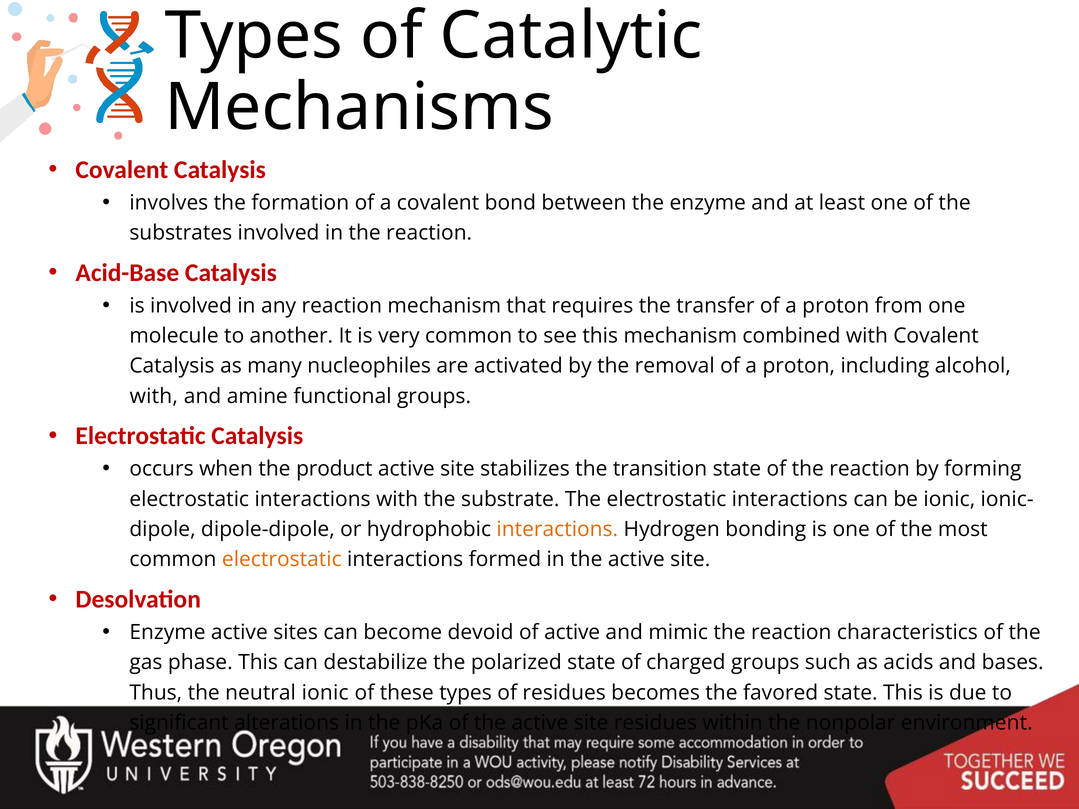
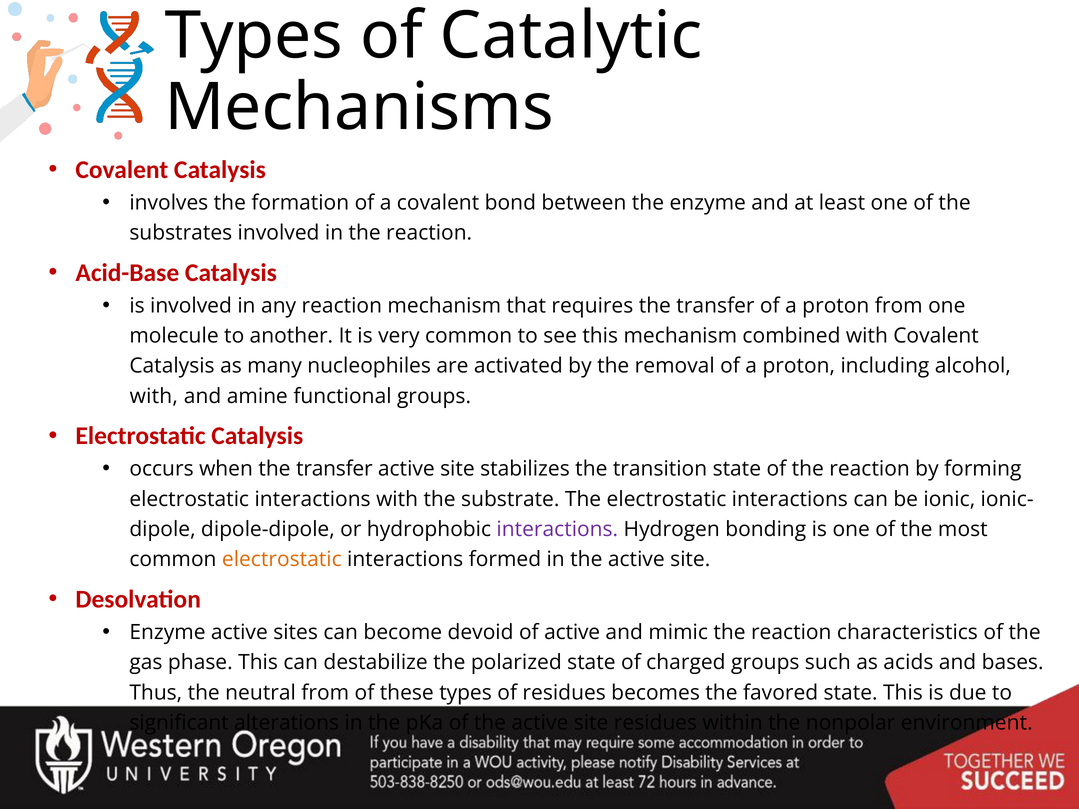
when the product: product -> transfer
interactions at (557, 530) colour: orange -> purple
neutral ionic: ionic -> from
